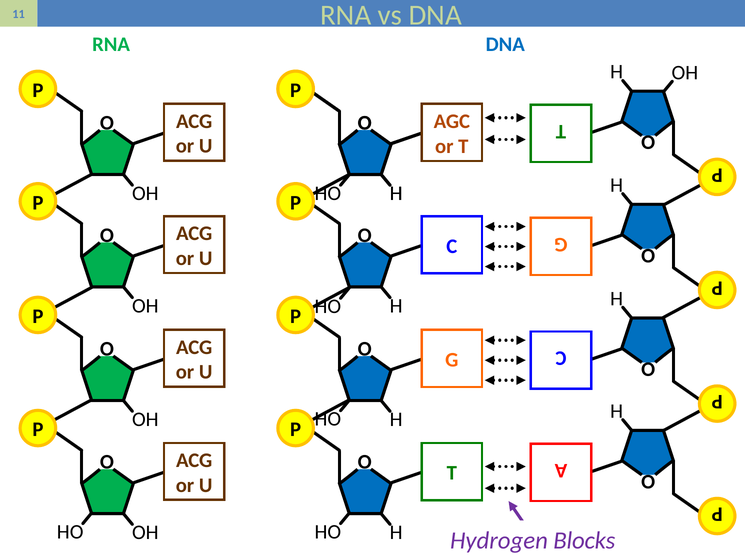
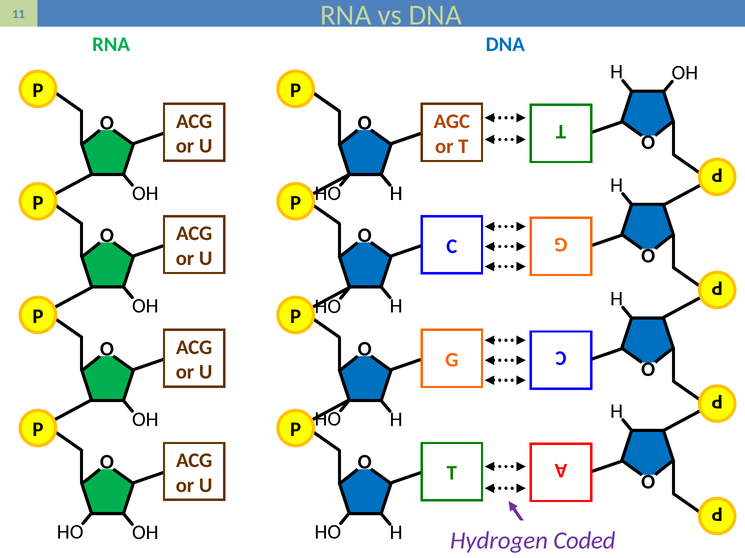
Blocks: Blocks -> Coded
